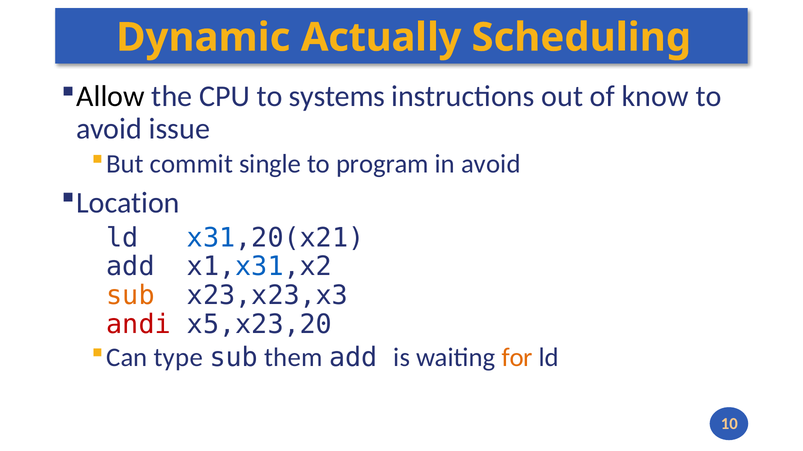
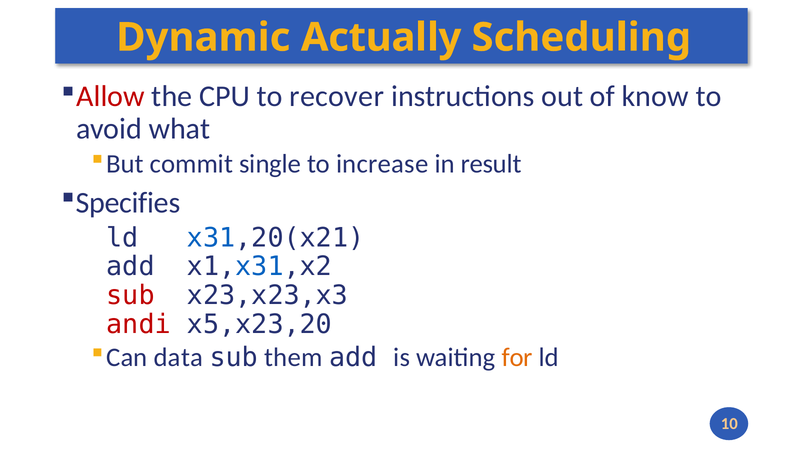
Allow colour: black -> red
systems: systems -> recover
issue: issue -> what
program: program -> increase
in avoid: avoid -> result
Location: Location -> Specifies
sub at (131, 296) colour: orange -> red
type: type -> data
